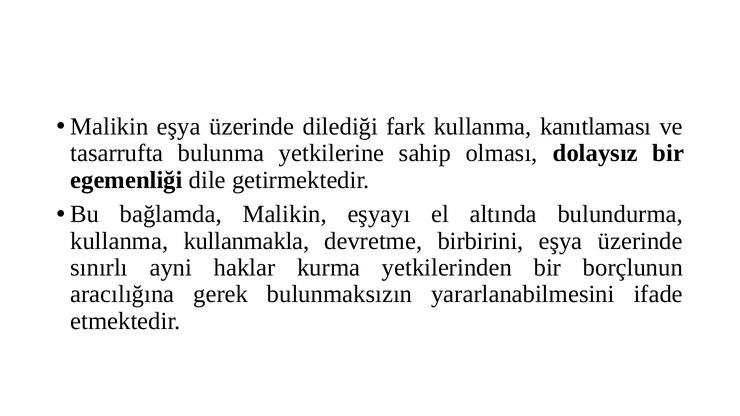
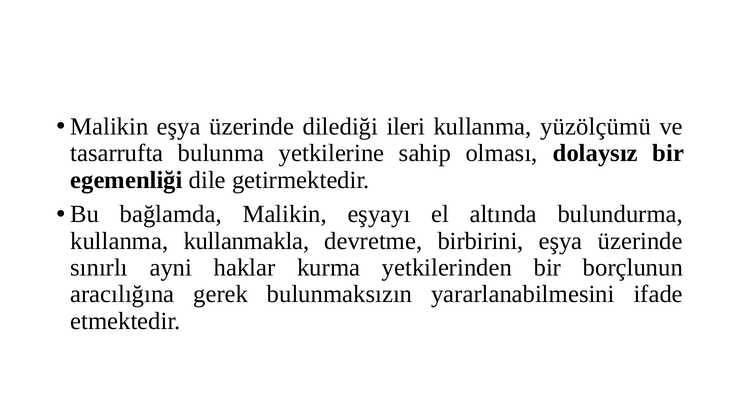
fark: fark -> ileri
kanıtlaması: kanıtlaması -> yüzölçümü
